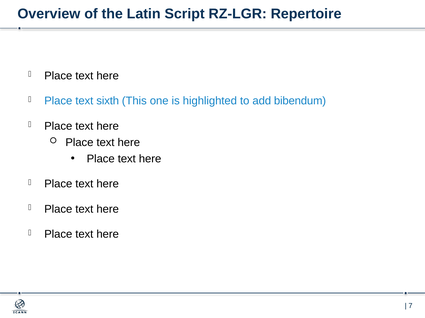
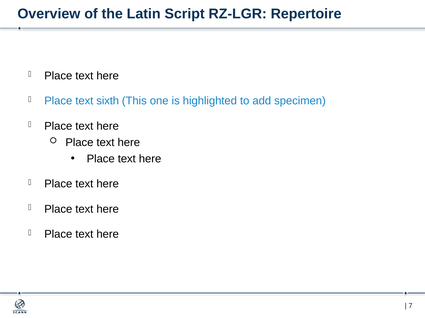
bibendum: bibendum -> specimen
